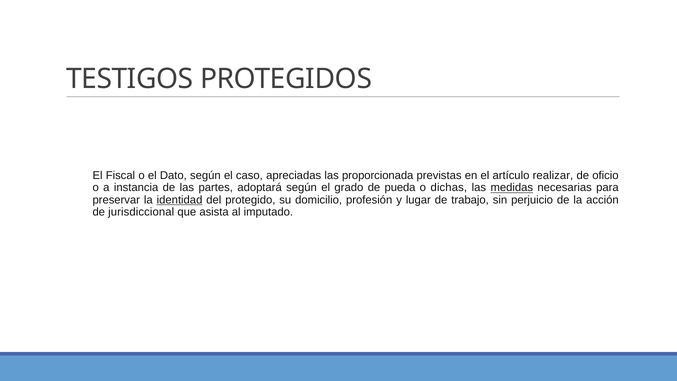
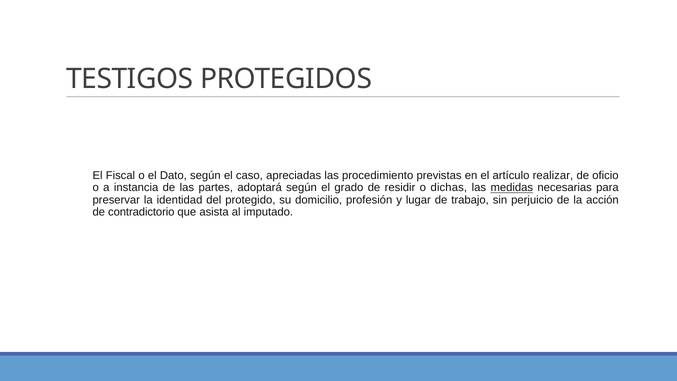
proporcionada: proporcionada -> procedimiento
pueda: pueda -> residir
identidad underline: present -> none
jurisdiccional: jurisdiccional -> contradictorio
